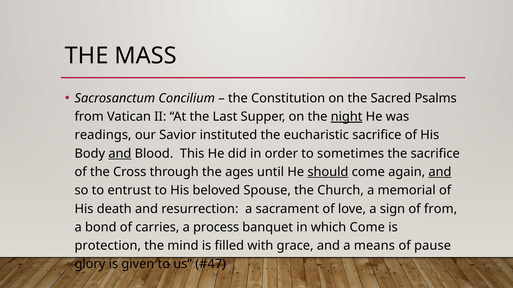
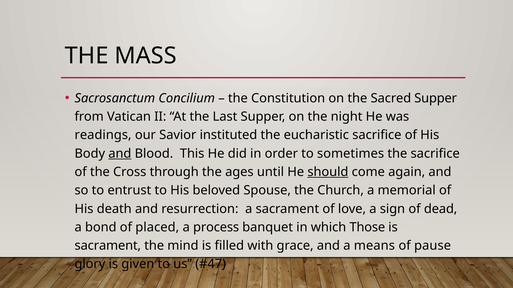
Sacred Psalms: Psalms -> Supper
night underline: present -> none
and at (440, 172) underline: present -> none
of from: from -> dead
carries: carries -> placed
which Come: Come -> Those
protection at (108, 246): protection -> sacrament
